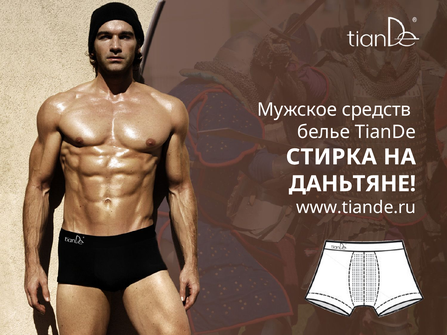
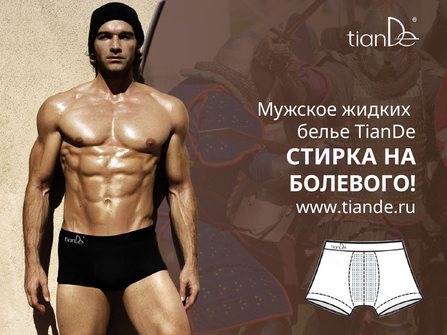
средств: средств -> жидких
ДАНЬТЯНЕ: ДАНЬТЯНЕ -> БОЛЕВОГО
